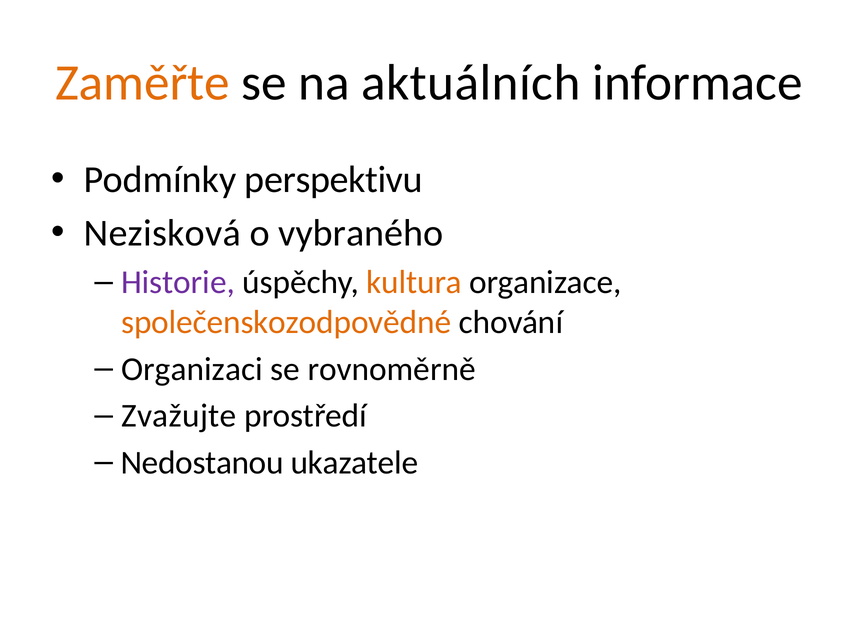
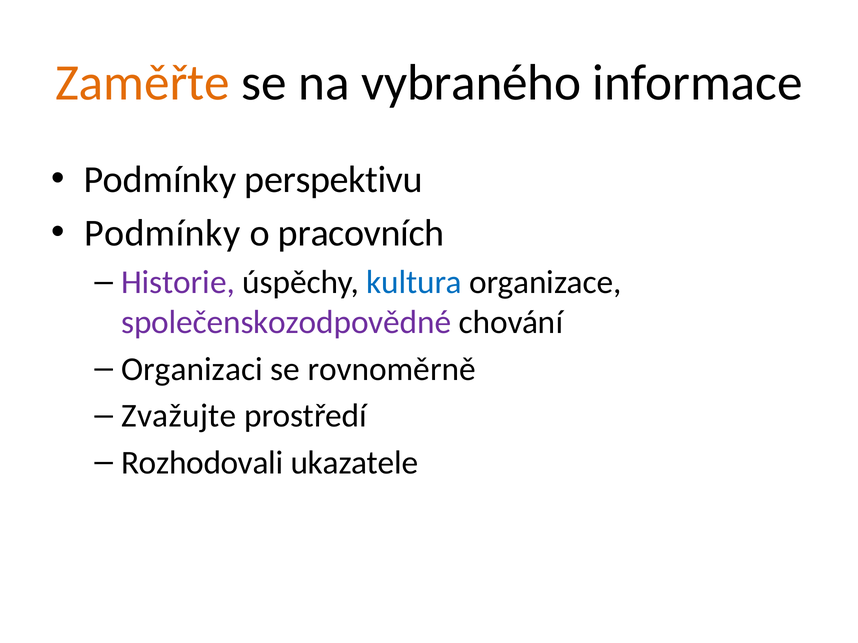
aktuálních: aktuálních -> vybraného
Nezisková at (162, 233): Nezisková -> Podmínky
vybraného: vybraného -> pracovních
kultura colour: orange -> blue
společenskozodpovědné colour: orange -> purple
Nedostanou: Nedostanou -> Rozhodovali
